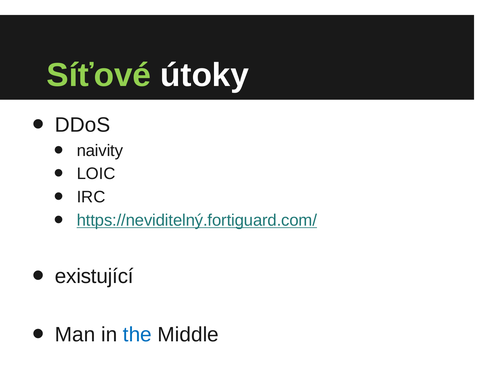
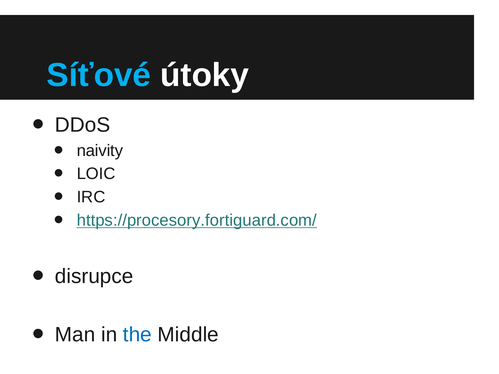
Síťové colour: light green -> light blue
https://neviditelný.fortiguard.com/: https://neviditelný.fortiguard.com/ -> https://procesory.fortiguard.com/
existující: existující -> disrupce
